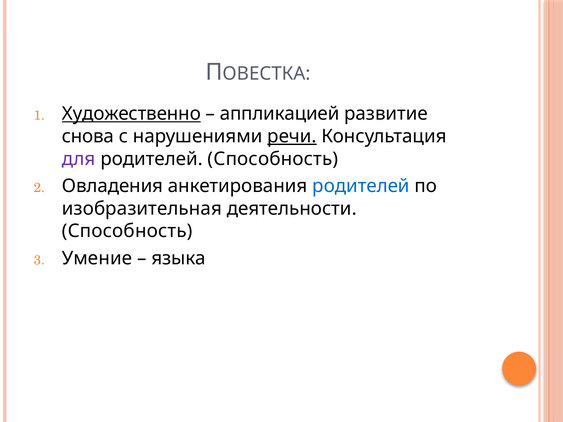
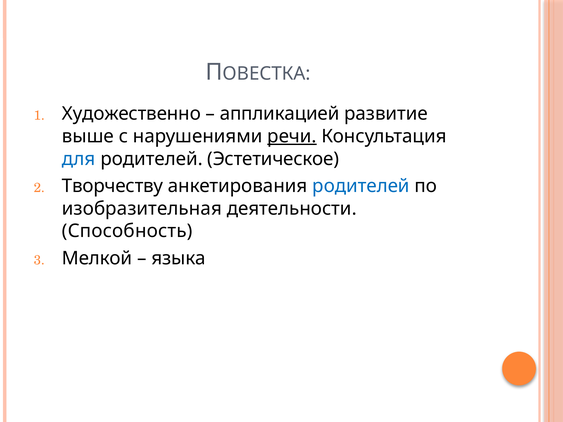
Художественно underline: present -> none
снова: снова -> выше
для colour: purple -> blue
родителей Способность: Способность -> Эстетическое
Овладения: Овладения -> Творчеству
Умение: Умение -> Мелкой
